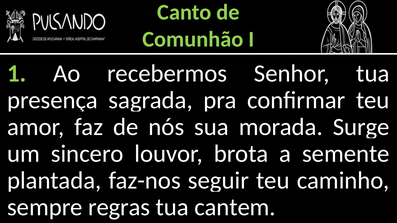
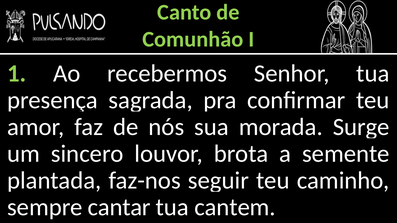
regras: regras -> cantar
